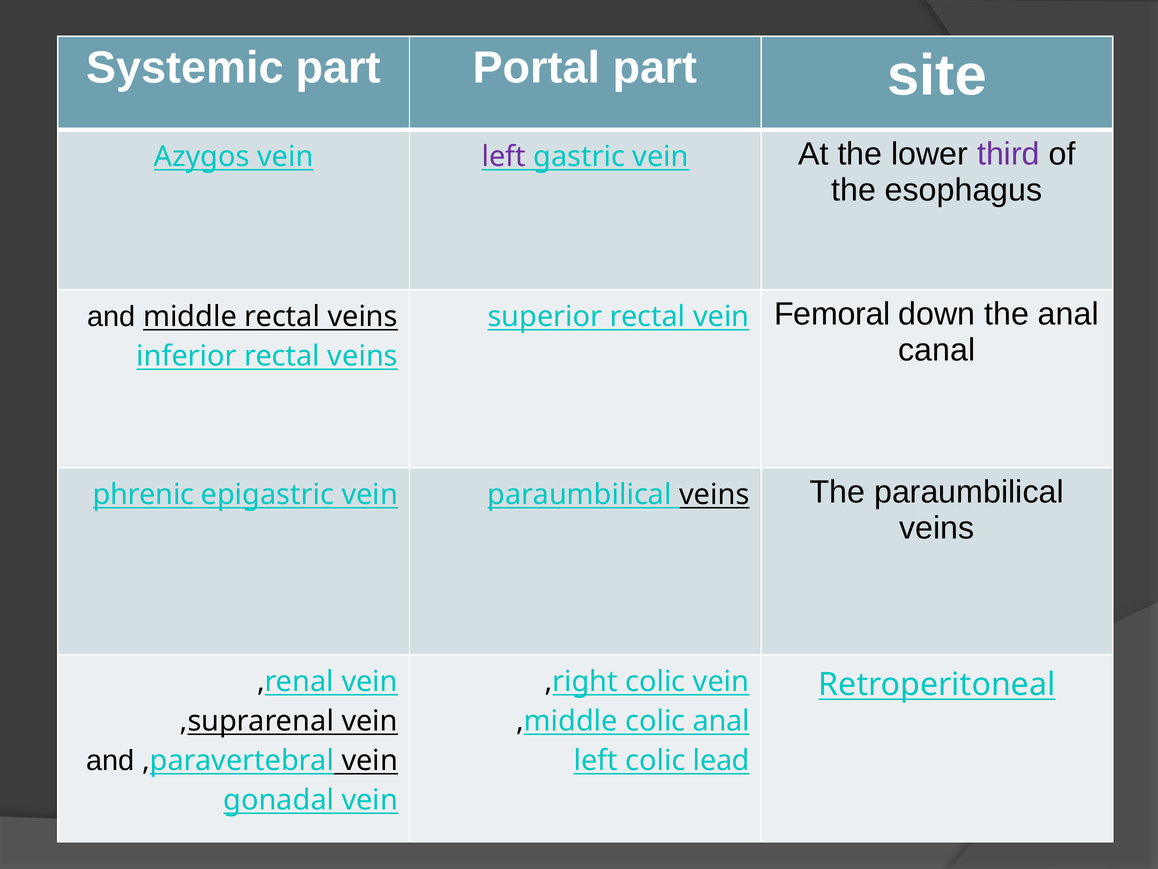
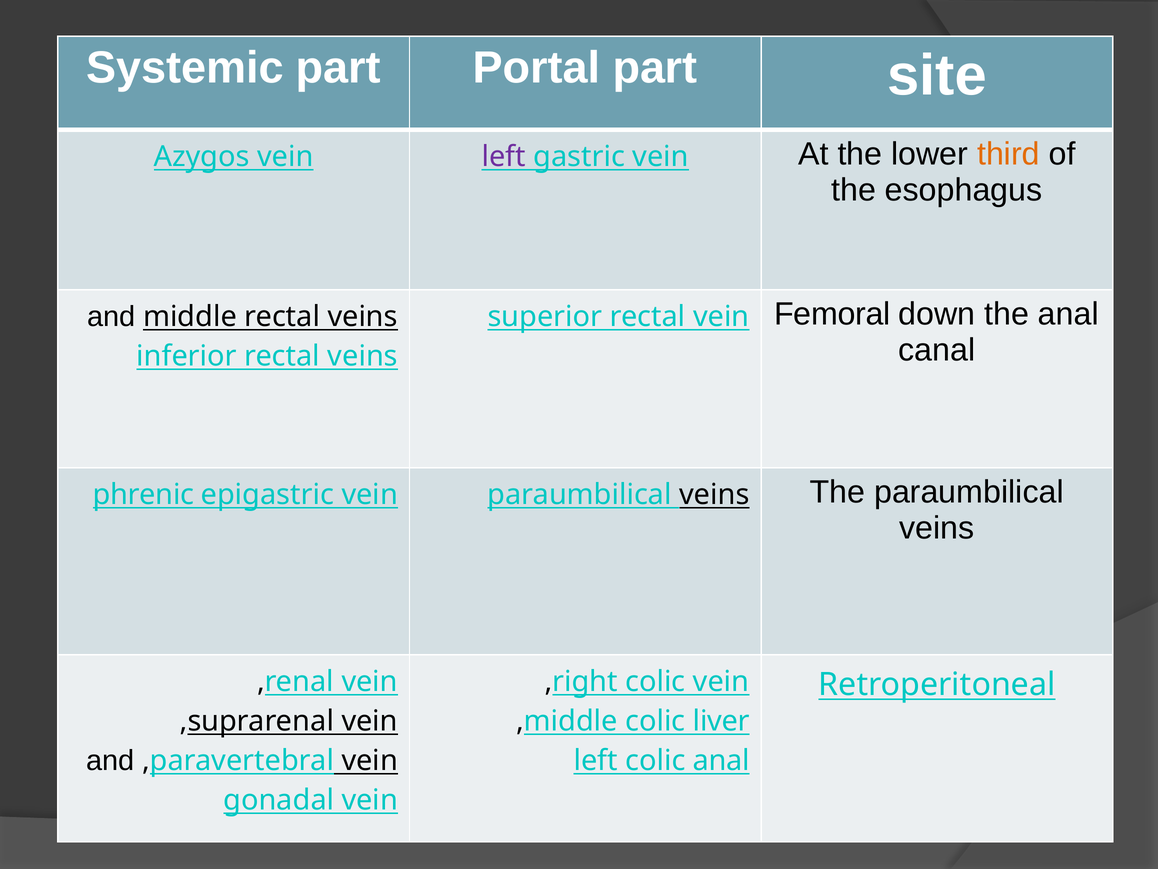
third colour: purple -> orange
colic anal: anal -> liver
colic lead: lead -> anal
